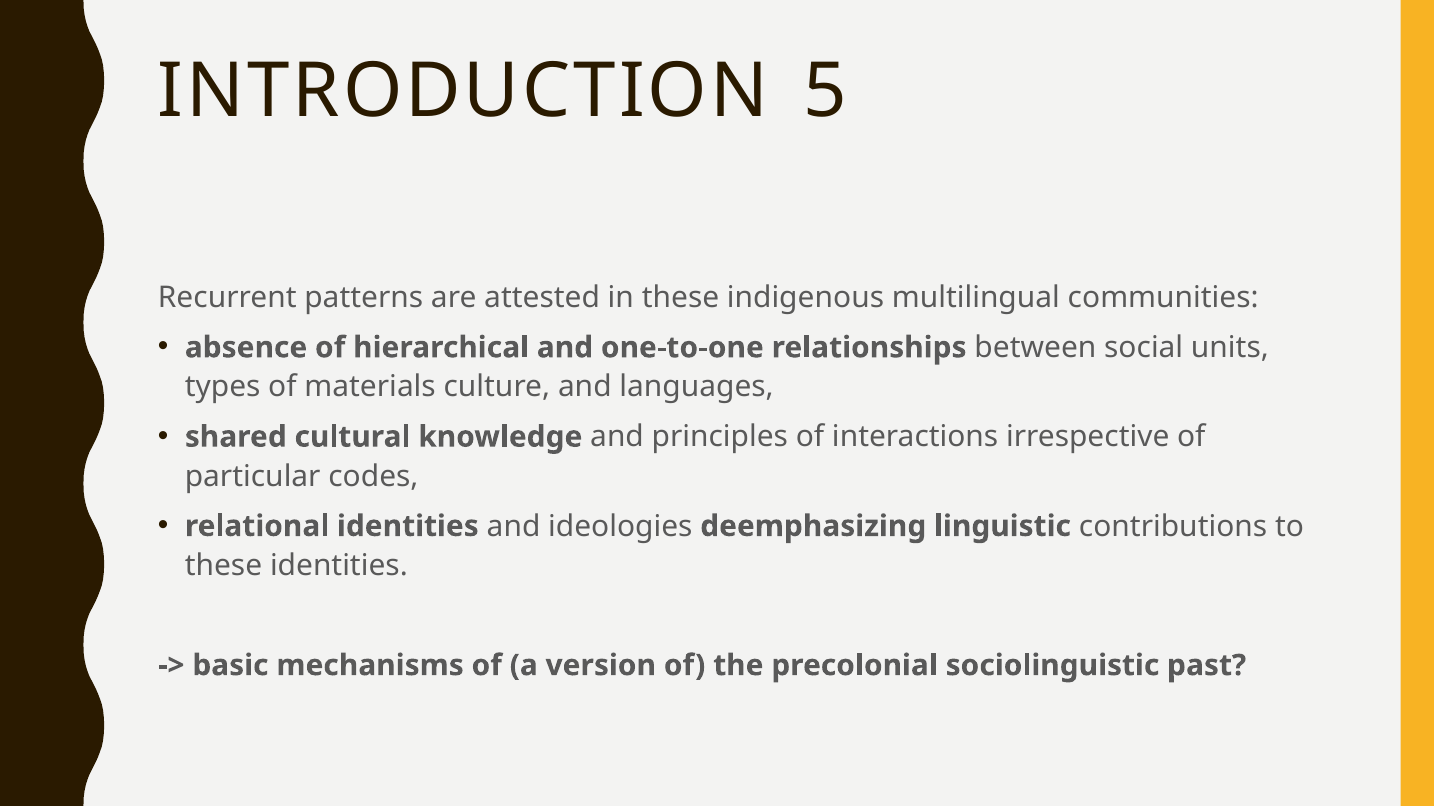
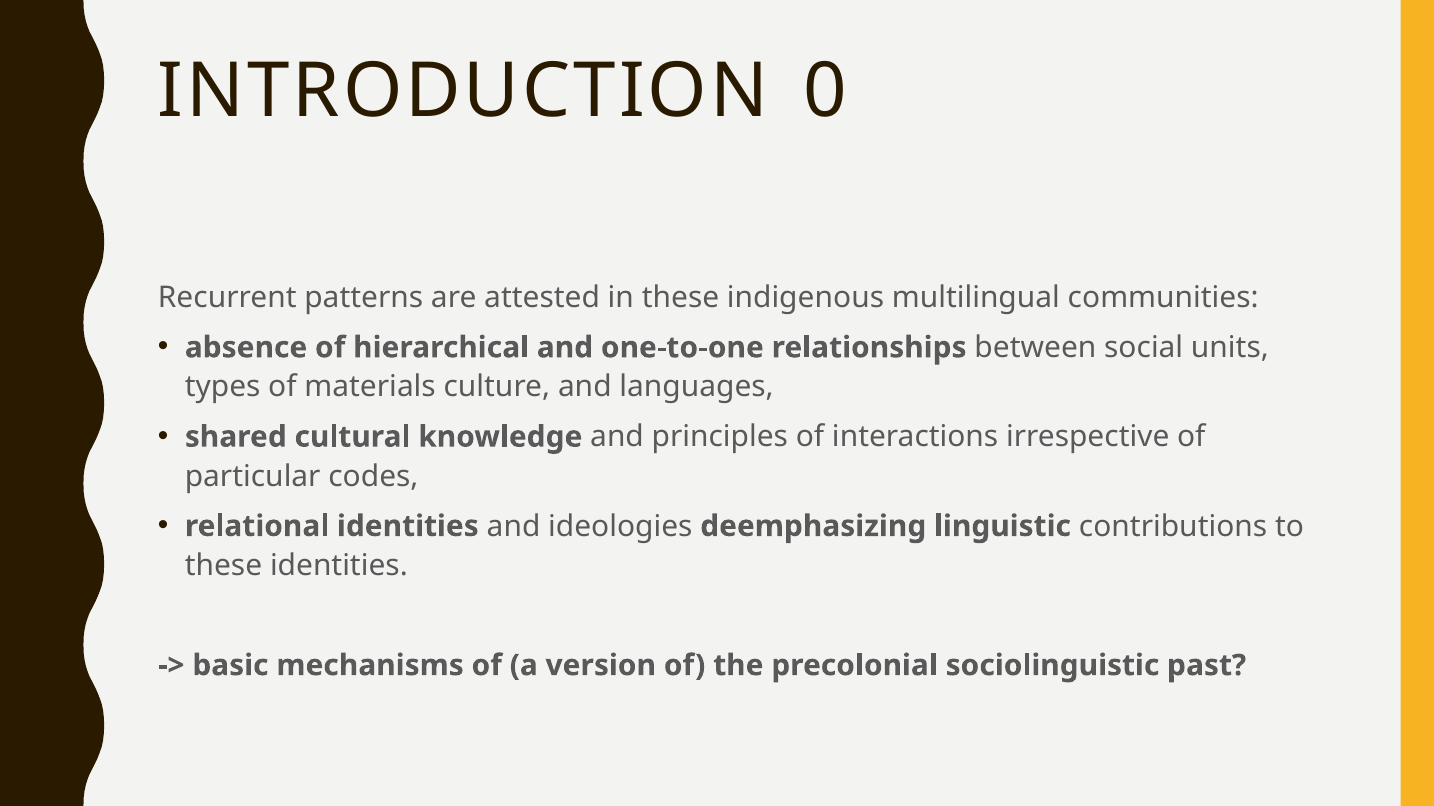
5: 5 -> 0
